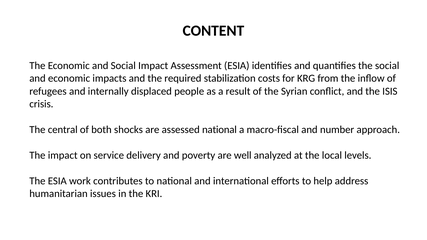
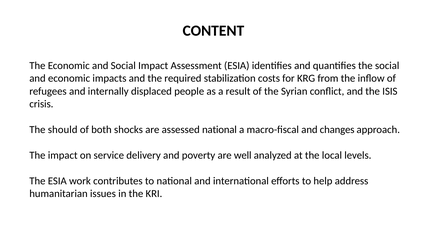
central: central -> should
number: number -> changes
